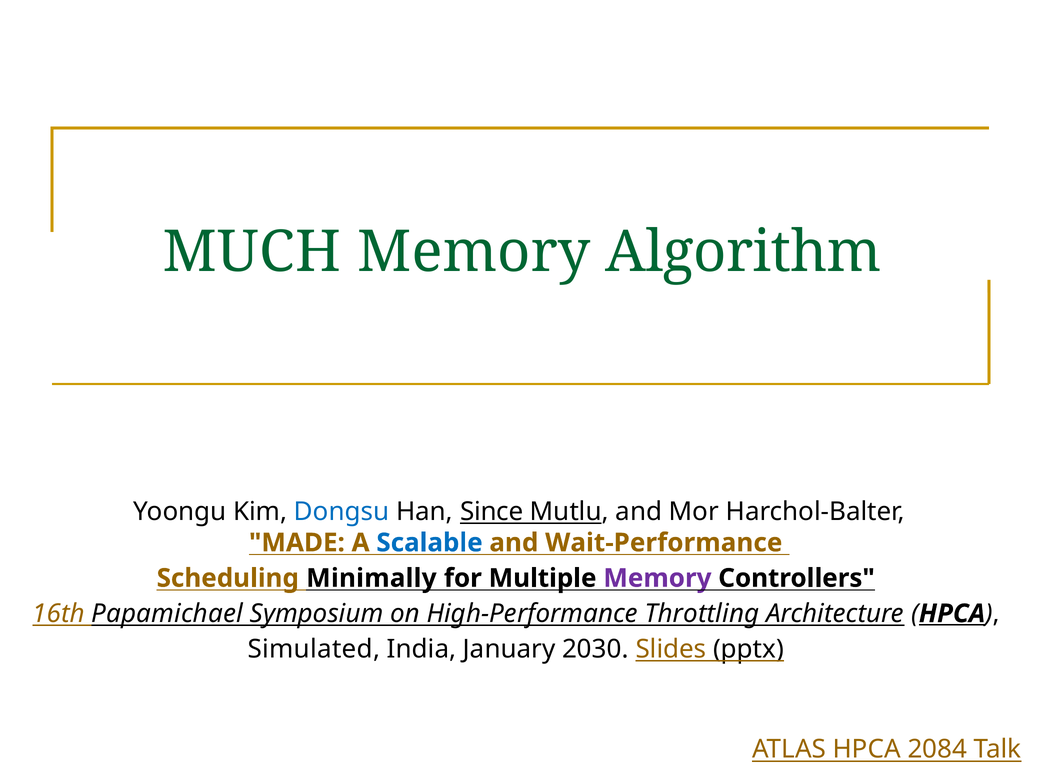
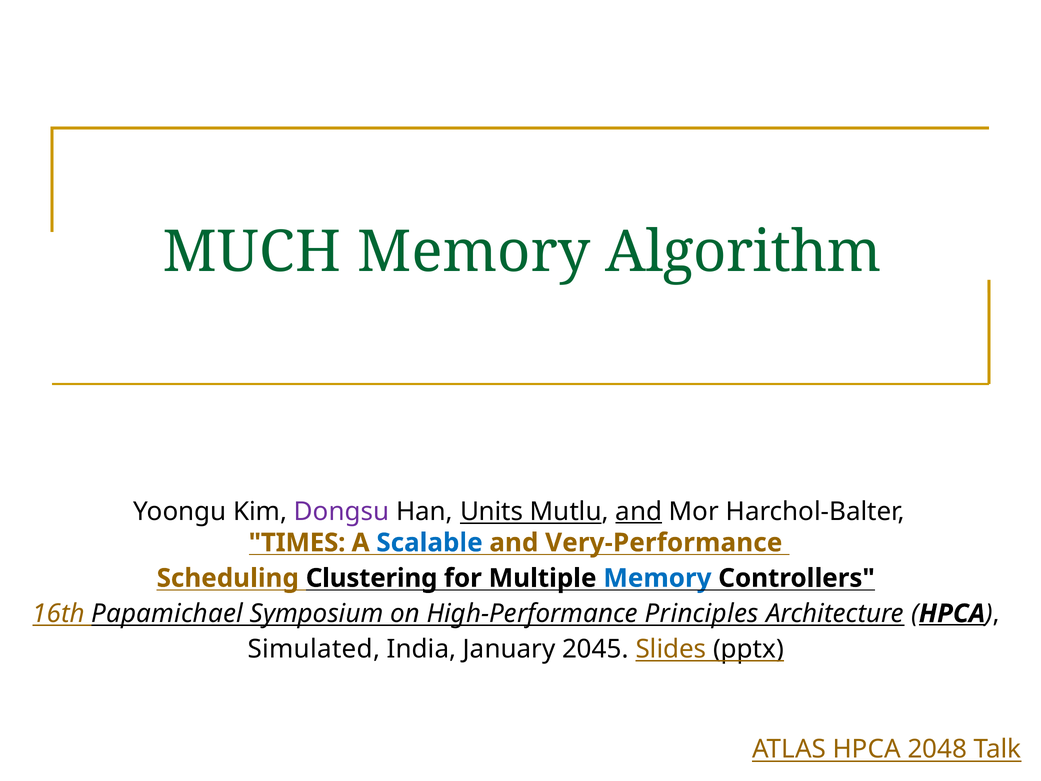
Dongsu colour: blue -> purple
Since: Since -> Units
and at (639, 511) underline: none -> present
MADE: MADE -> TIMES
Wait-Performance: Wait-Performance -> Very-Performance
Minimally: Minimally -> Clustering
Memory at (657, 578) colour: purple -> blue
Throttling: Throttling -> Principles
2030: 2030 -> 2045
2084: 2084 -> 2048
